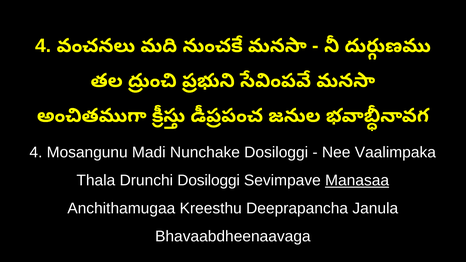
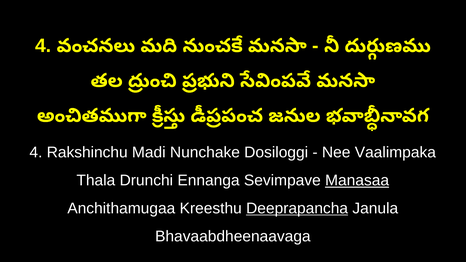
Mosangunu: Mosangunu -> Rakshinchu
Drunchi Dosiloggi: Dosiloggi -> Ennanga
Deeprapancha underline: none -> present
